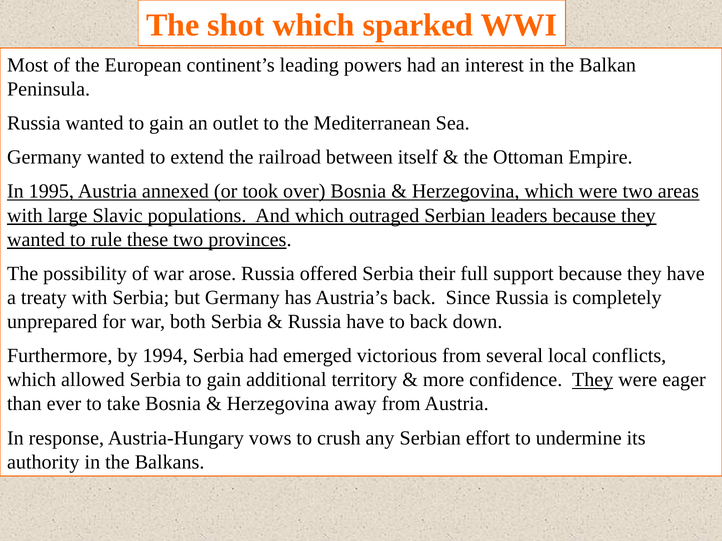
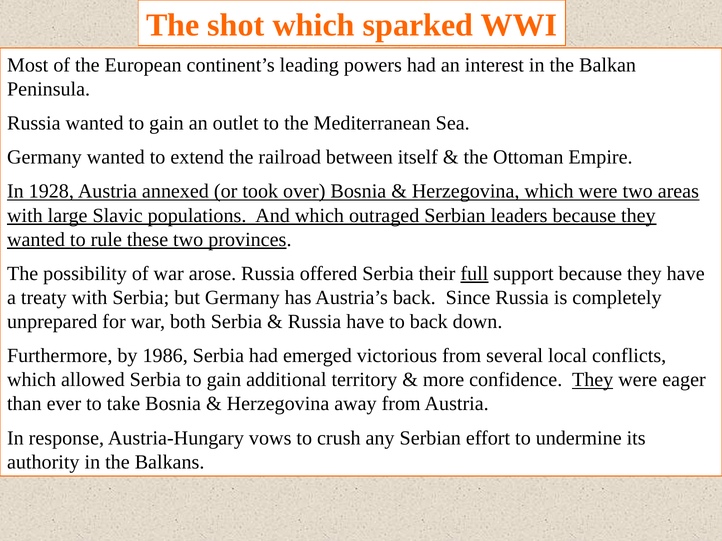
1995: 1995 -> 1928
full underline: none -> present
1994: 1994 -> 1986
